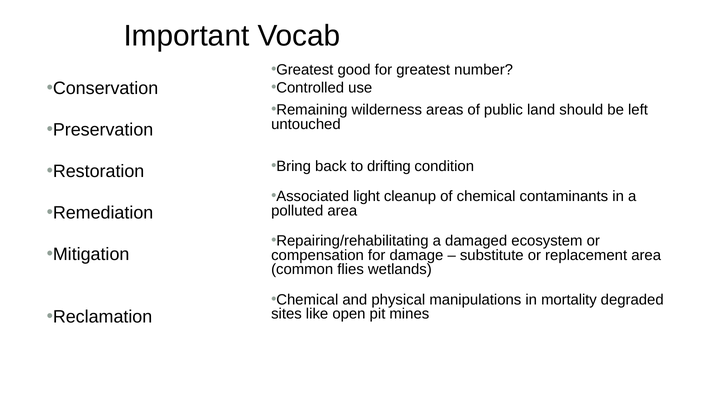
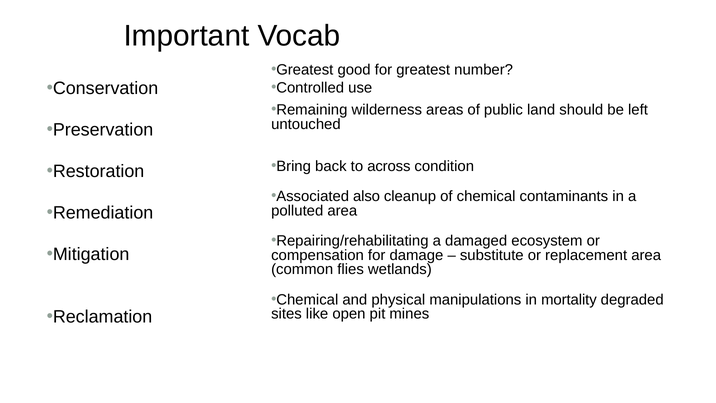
drifting: drifting -> across
light: light -> also
